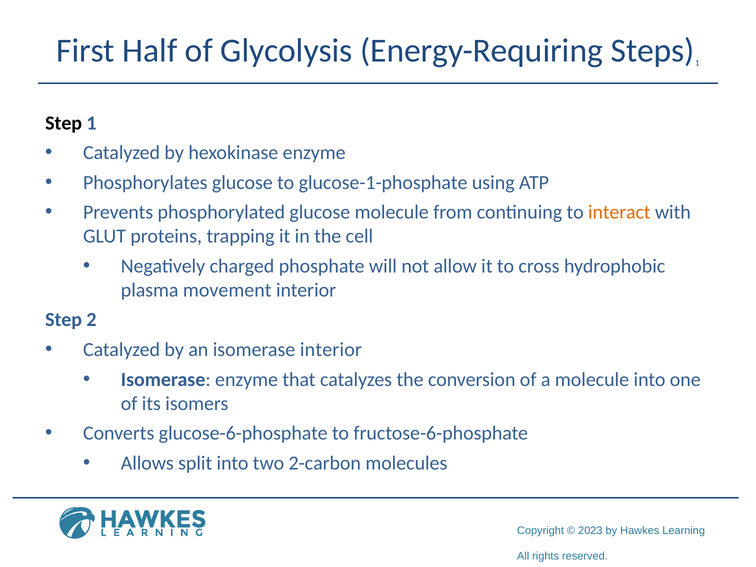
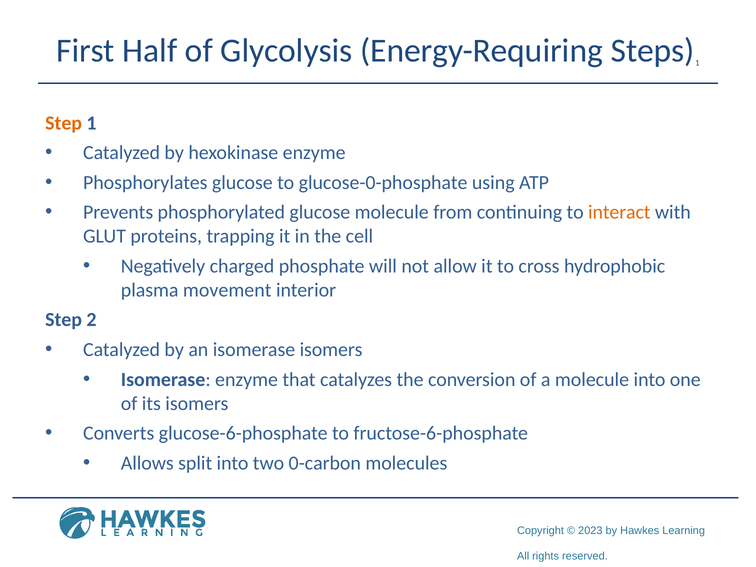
Step at (64, 123) colour: black -> orange
glucose-1-phosphate: glucose-1-phosphate -> glucose-0-phosphate
isomerase interior: interior -> isomers
2-carbon: 2-carbon -> 0-carbon
